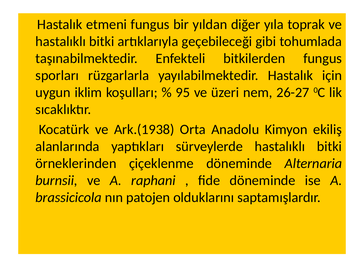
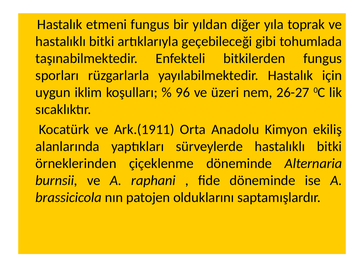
95: 95 -> 96
Ark.(1938: Ark.(1938 -> Ark.(1911
